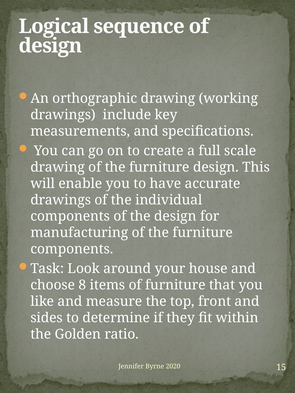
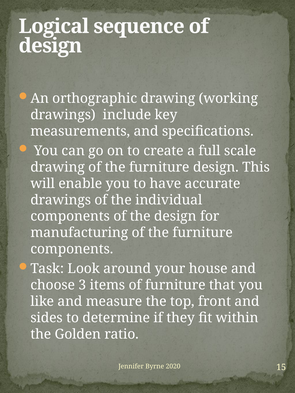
8: 8 -> 3
